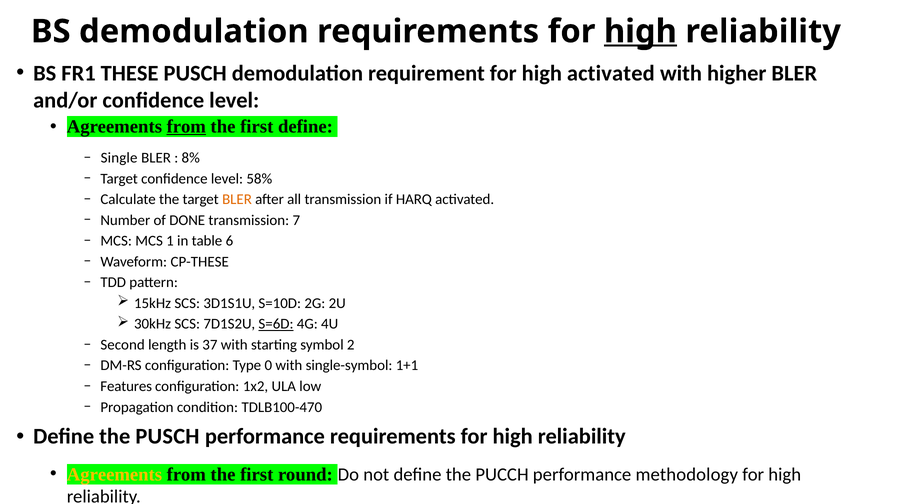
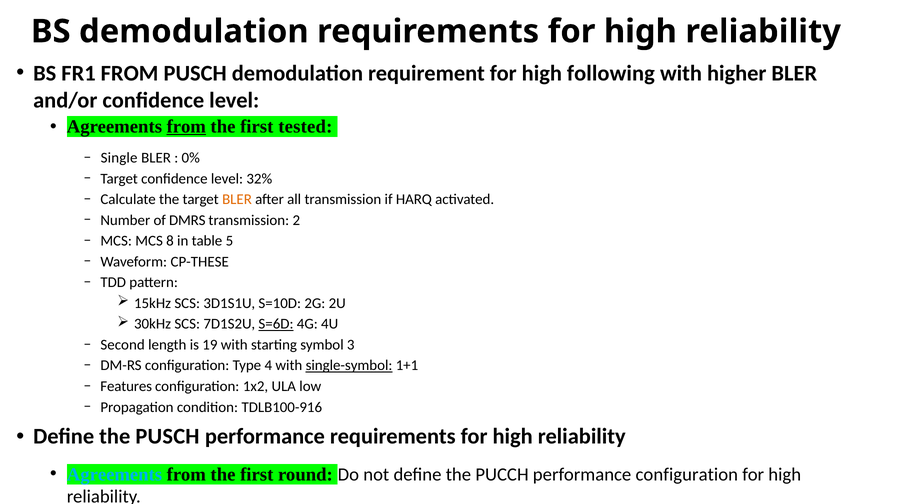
high at (640, 32) underline: present -> none
FR1 THESE: THESE -> FROM
high activated: activated -> following
first define: define -> tested
8%: 8% -> 0%
58%: 58% -> 32%
DONE: DONE -> DMRS
7: 7 -> 2
1: 1 -> 8
6: 6 -> 5
37: 37 -> 19
2: 2 -> 3
0: 0 -> 4
single-symbol underline: none -> present
TDLB100-470: TDLB100-470 -> TDLB100-916
Agreements at (114, 475) colour: yellow -> light blue
performance methodology: methodology -> configuration
